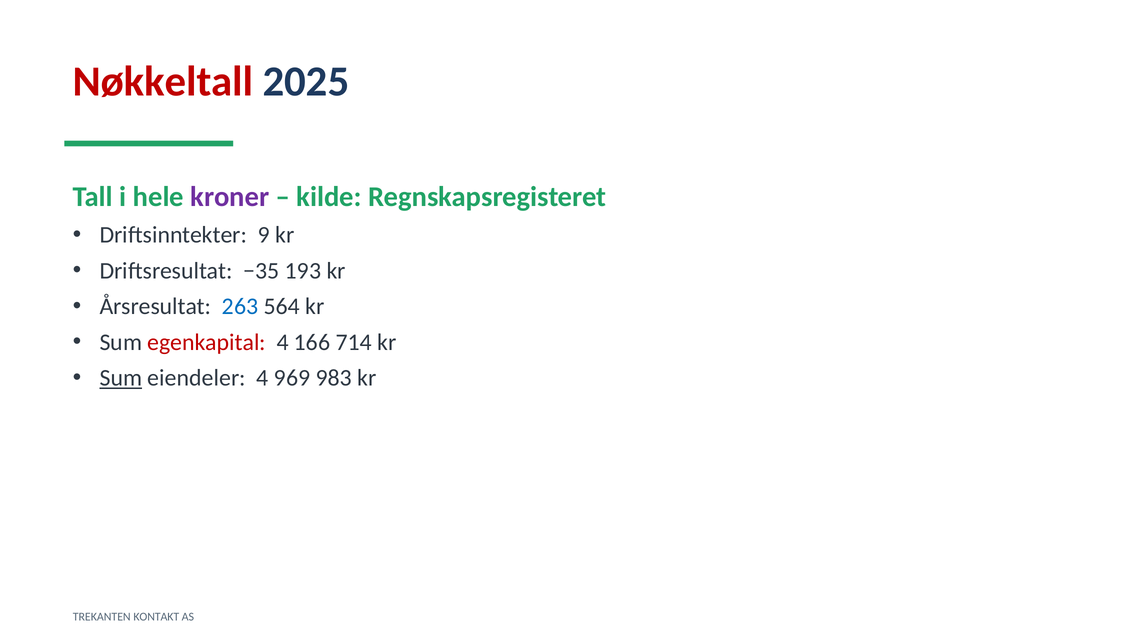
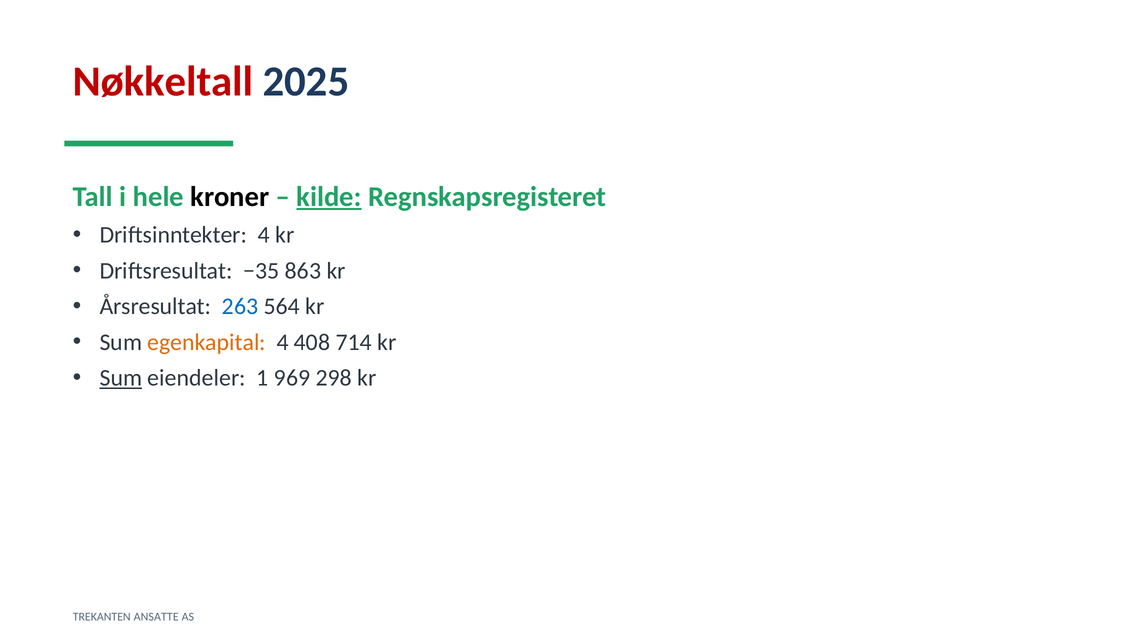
kroner colour: purple -> black
kilde underline: none -> present
Driftsinntekter 9: 9 -> 4
193: 193 -> 863
egenkapital colour: red -> orange
166: 166 -> 408
eiendeler 4: 4 -> 1
983: 983 -> 298
KONTAKT: KONTAKT -> ANSATTE
